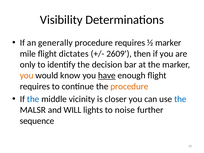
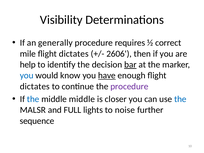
½ marker: marker -> correct
2609: 2609 -> 2606
only: only -> help
bar underline: none -> present
you at (27, 75) colour: orange -> blue
requires at (35, 86): requires -> dictates
procedure at (129, 86) colour: orange -> purple
middle vicinity: vicinity -> middle
WILL: WILL -> FULL
